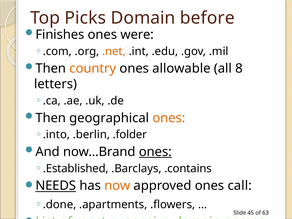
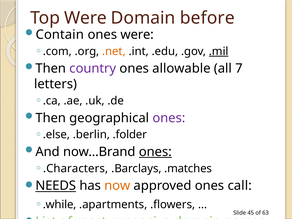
Top Picks: Picks -> Were
Finishes: Finishes -> Contain
.mil underline: none -> present
country colour: orange -> purple
8: 8 -> 7
ones at (169, 118) colour: orange -> purple
.into: .into -> .else
.Established: .Established -> .Characters
.contains: .contains -> .matches
.done: .done -> .while
